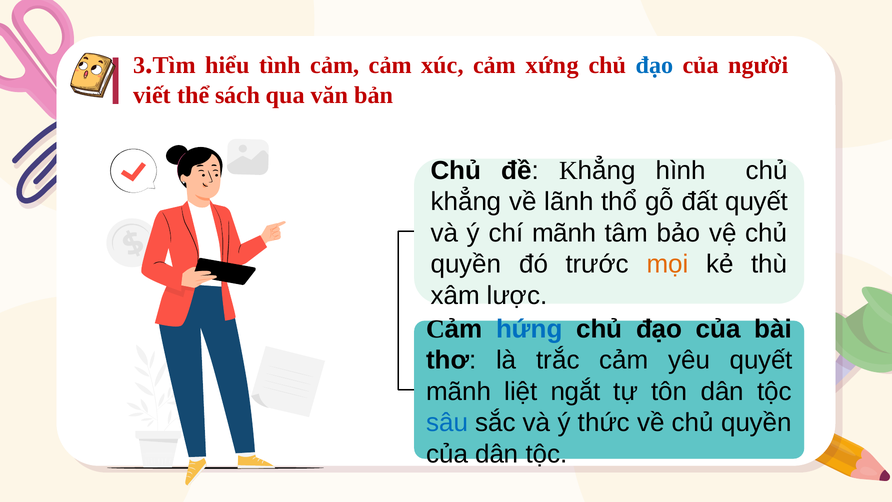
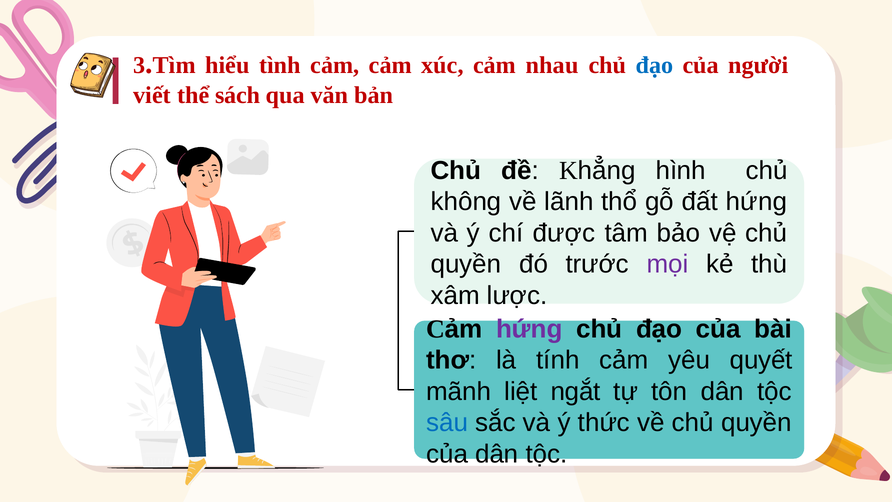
xứng: xứng -> nhau
khẳng at (466, 202): khẳng -> không
đất quyết: quyết -> hứng
chí mãnh: mãnh -> được
mọi colour: orange -> purple
hứng at (529, 329) colour: blue -> purple
trắc: trắc -> tính
